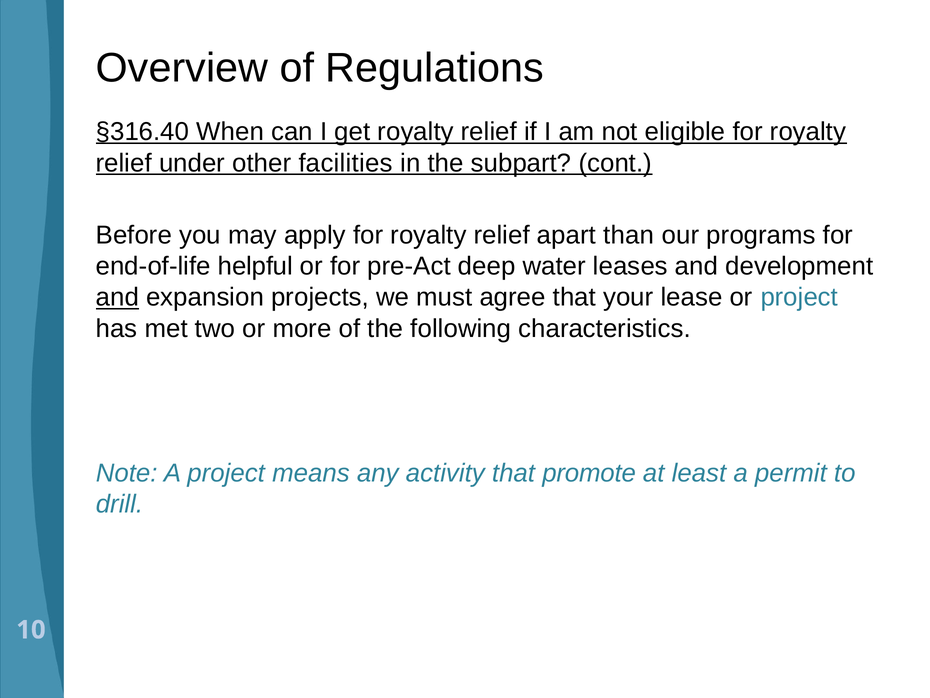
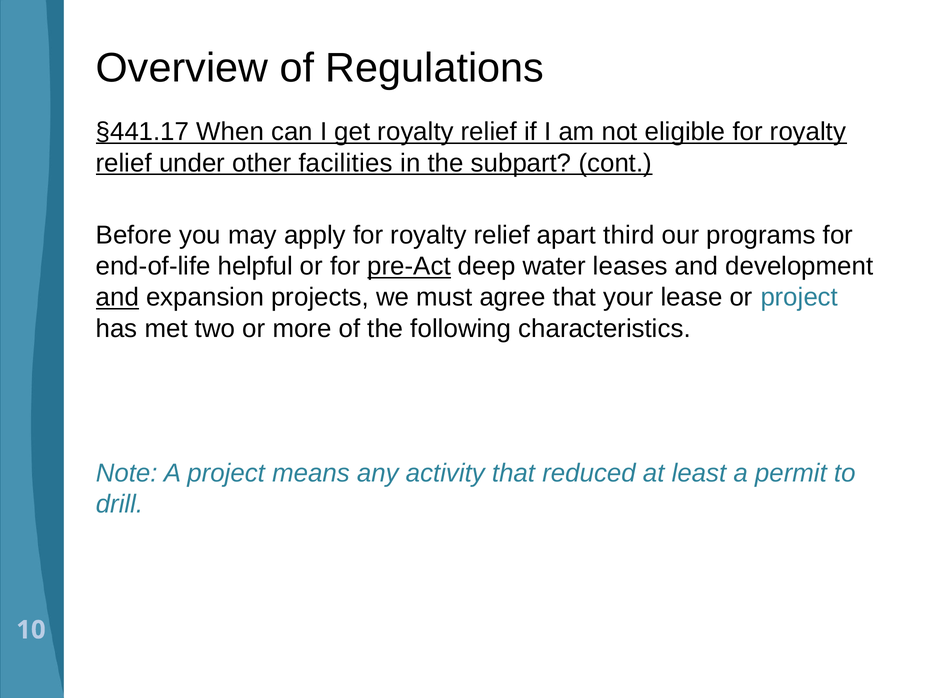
§316.40: §316.40 -> §441.17
than: than -> third
pre-Act underline: none -> present
promote: promote -> reduced
